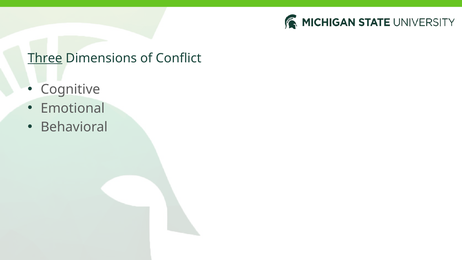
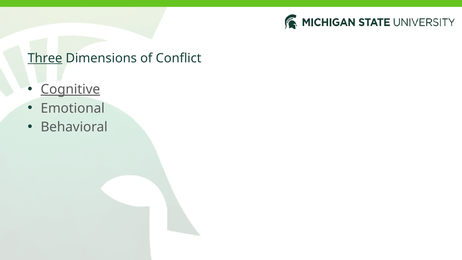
Cognitive underline: none -> present
